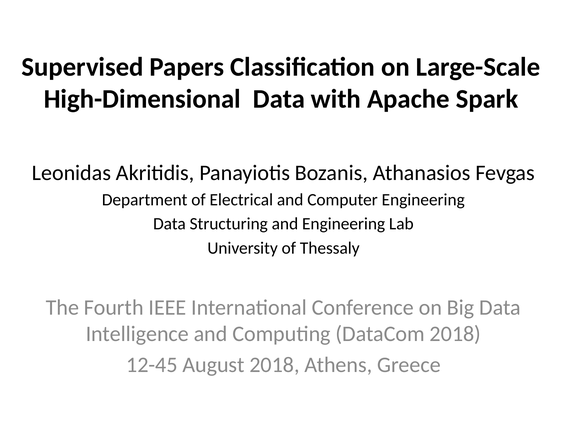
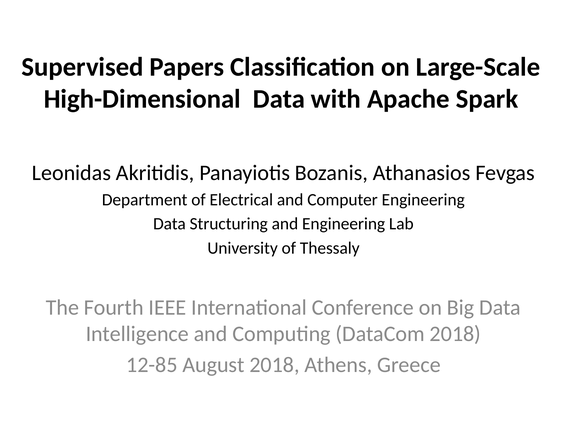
12-45: 12-45 -> 12-85
